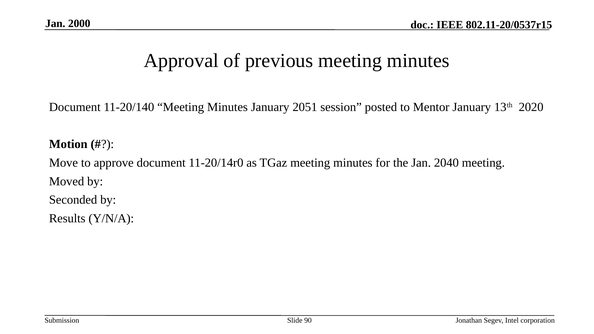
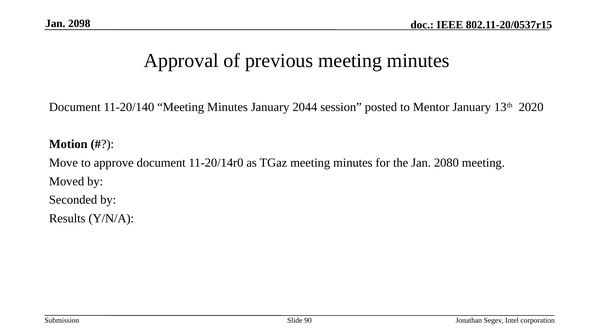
2000: 2000 -> 2098
2051: 2051 -> 2044
2040: 2040 -> 2080
